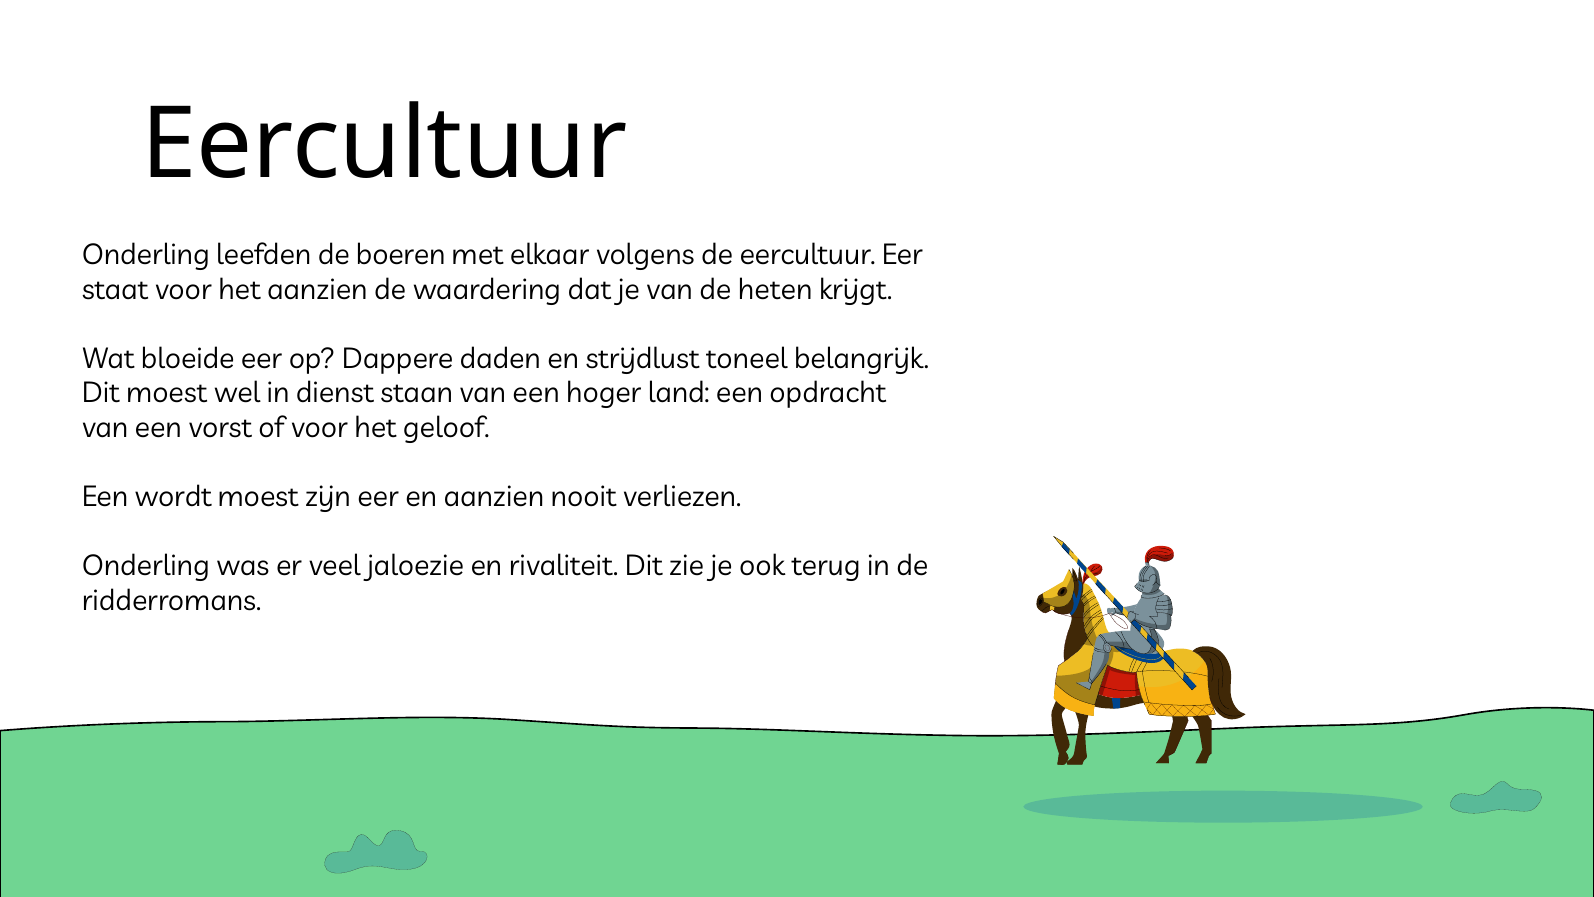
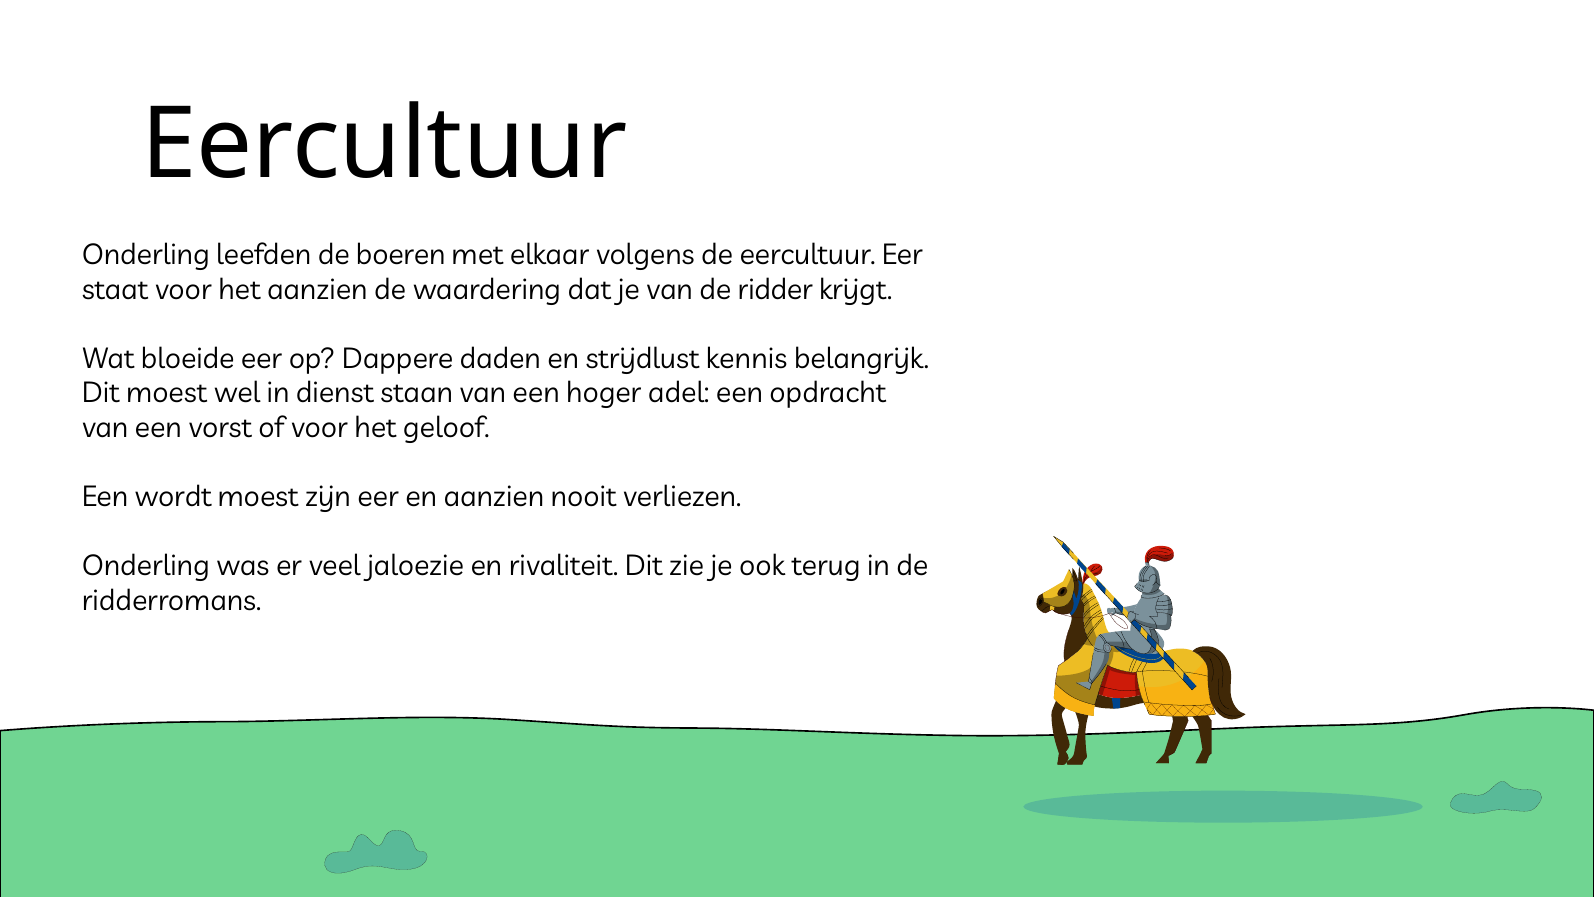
heten: heten -> ridder
toneel: toneel -> kennis
land: land -> adel
